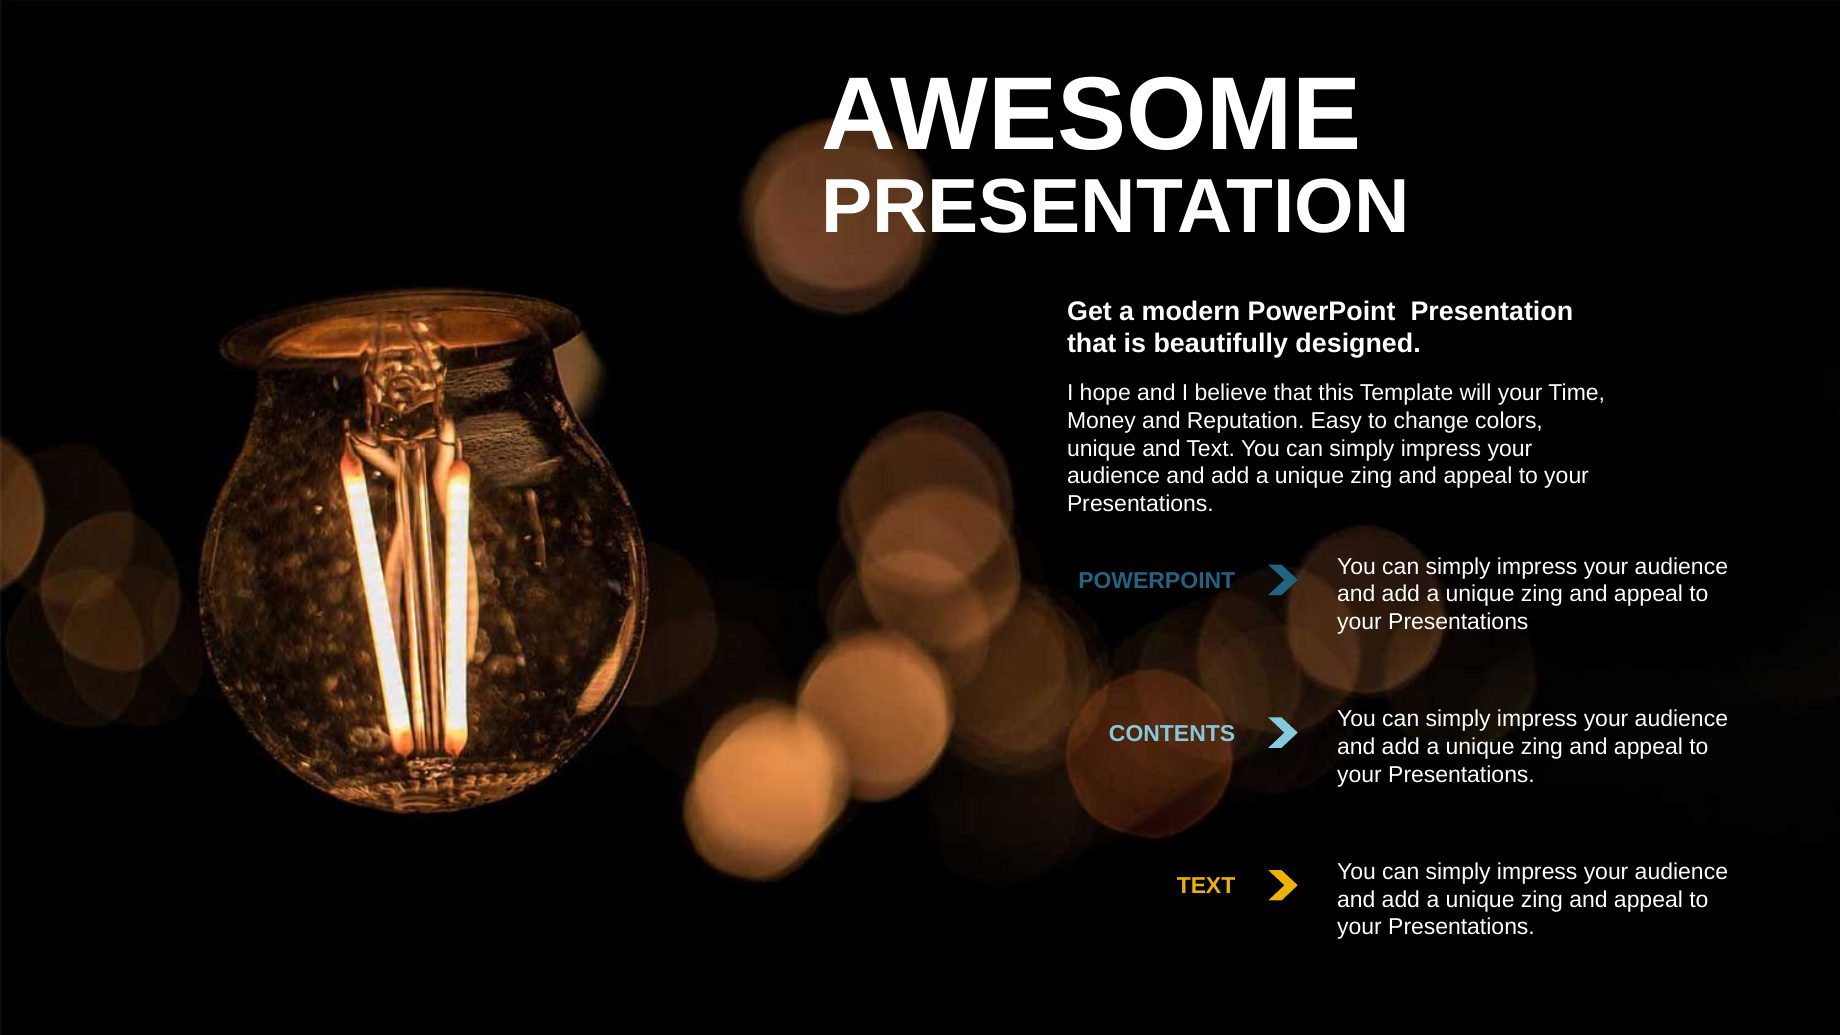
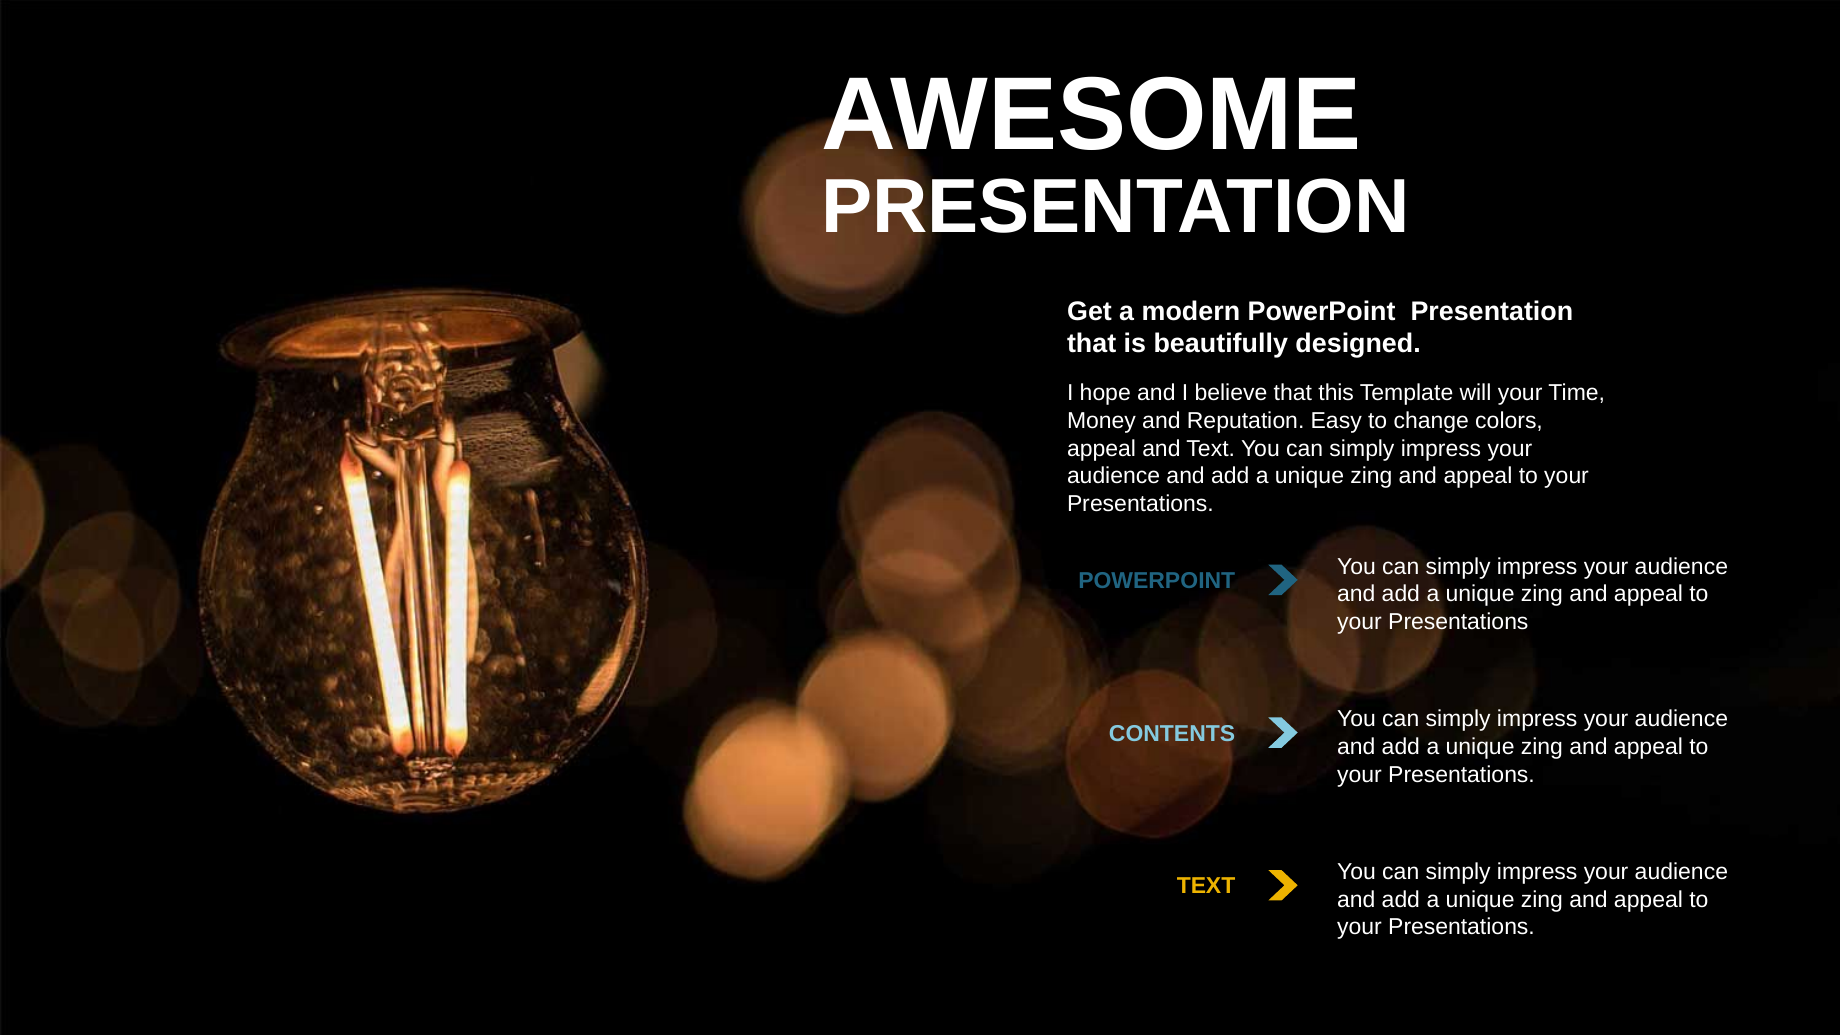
unique at (1102, 449): unique -> appeal
